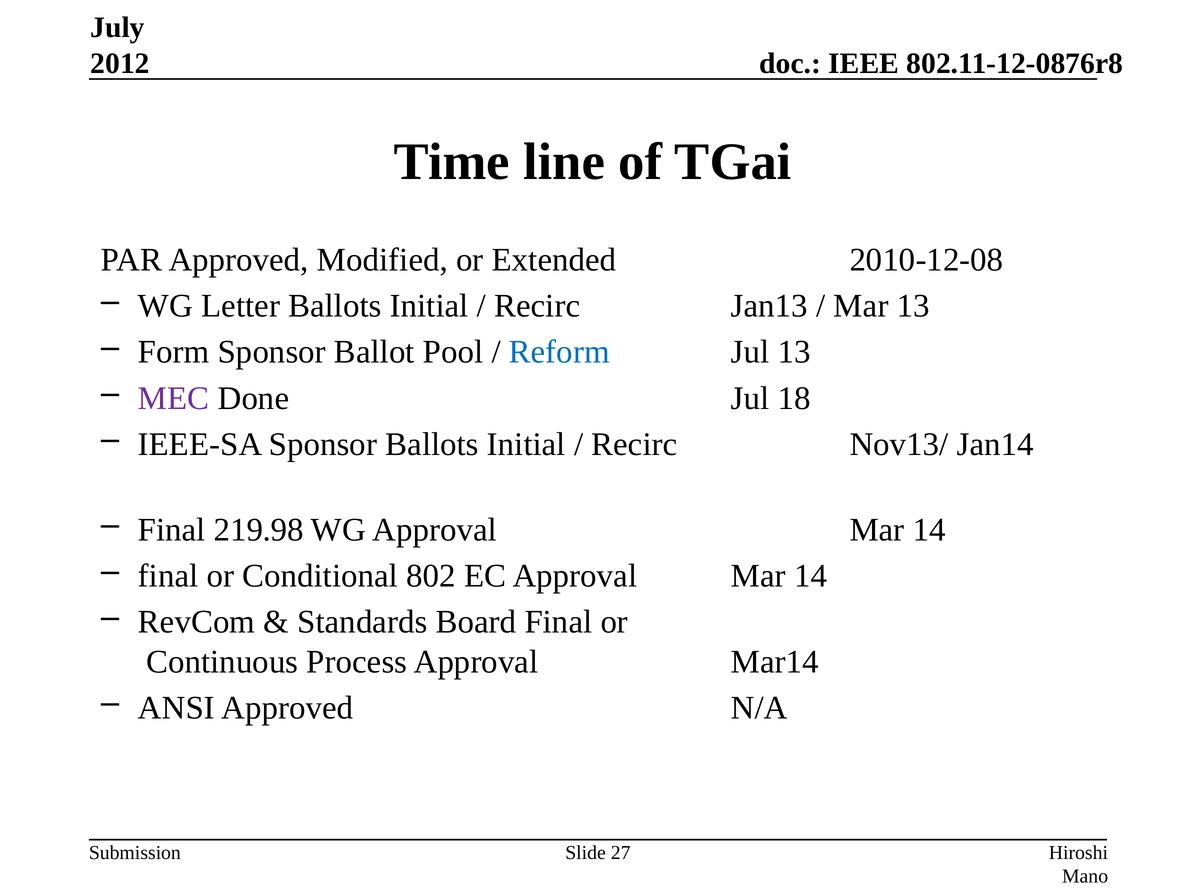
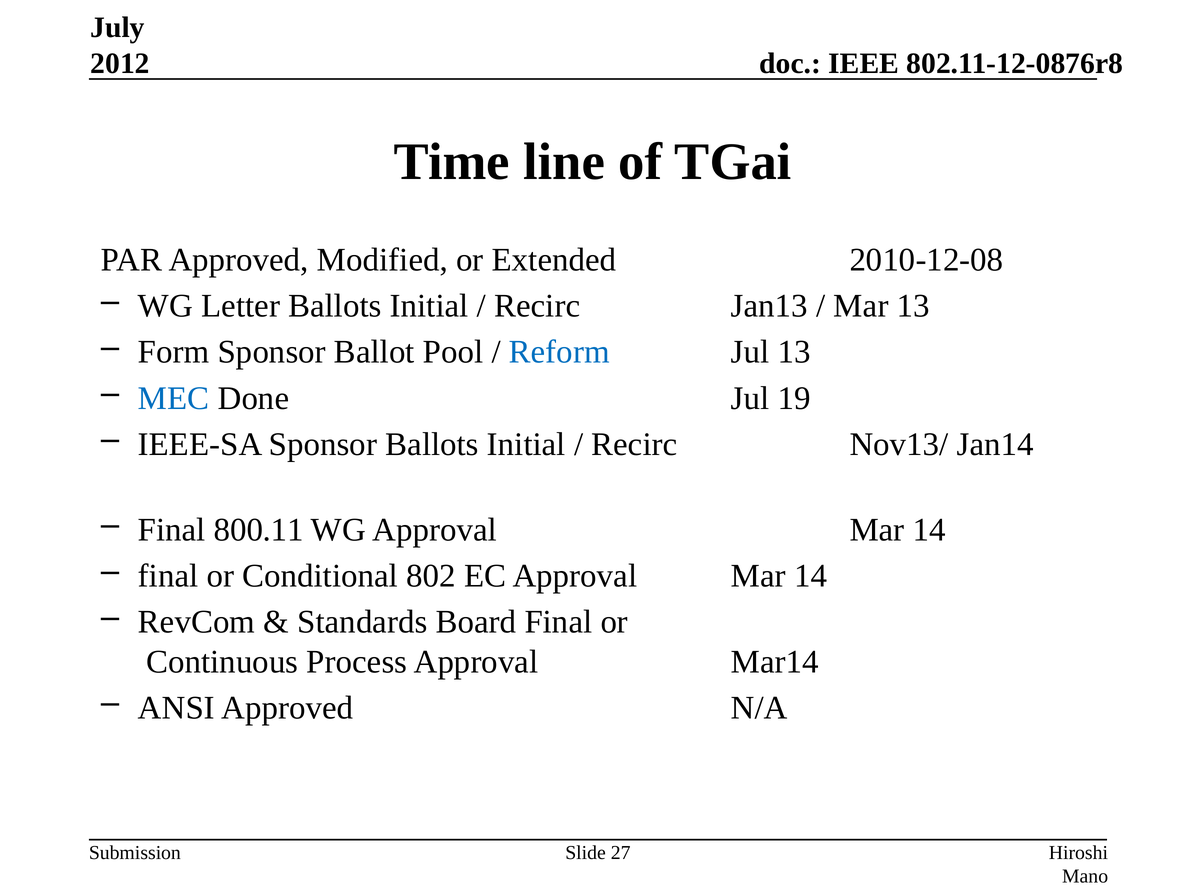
MEC colour: purple -> blue
18: 18 -> 19
219.98: 219.98 -> 800.11
